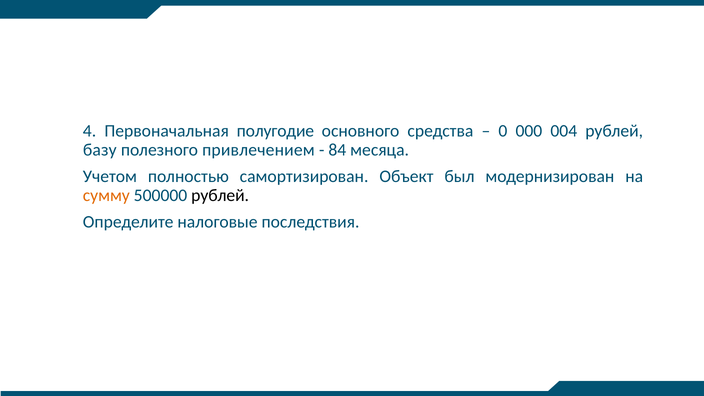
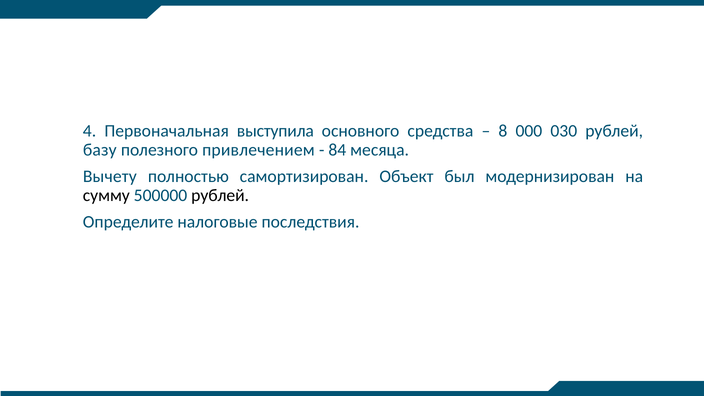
полугодие: полугодие -> выступила
0: 0 -> 8
004: 004 -> 030
Учетом: Учетом -> Вычету
сумму colour: orange -> black
